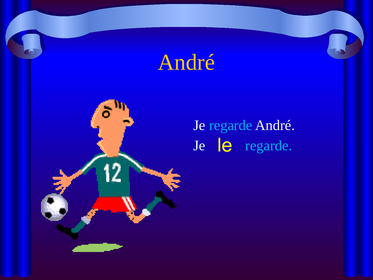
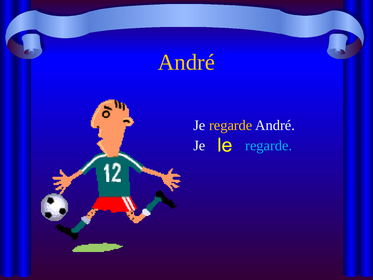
regarde at (231, 125) colour: light blue -> yellow
